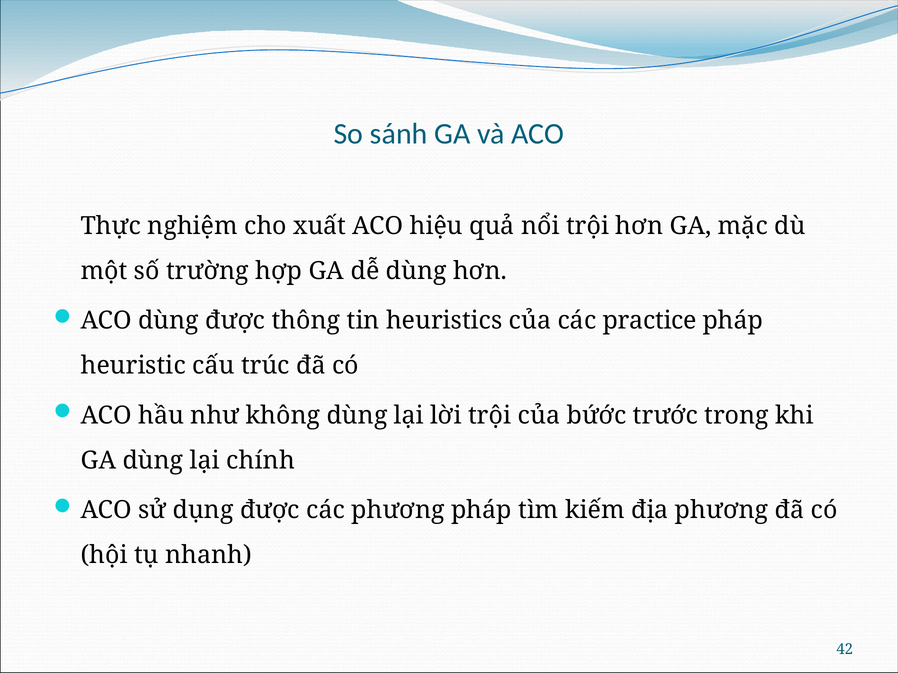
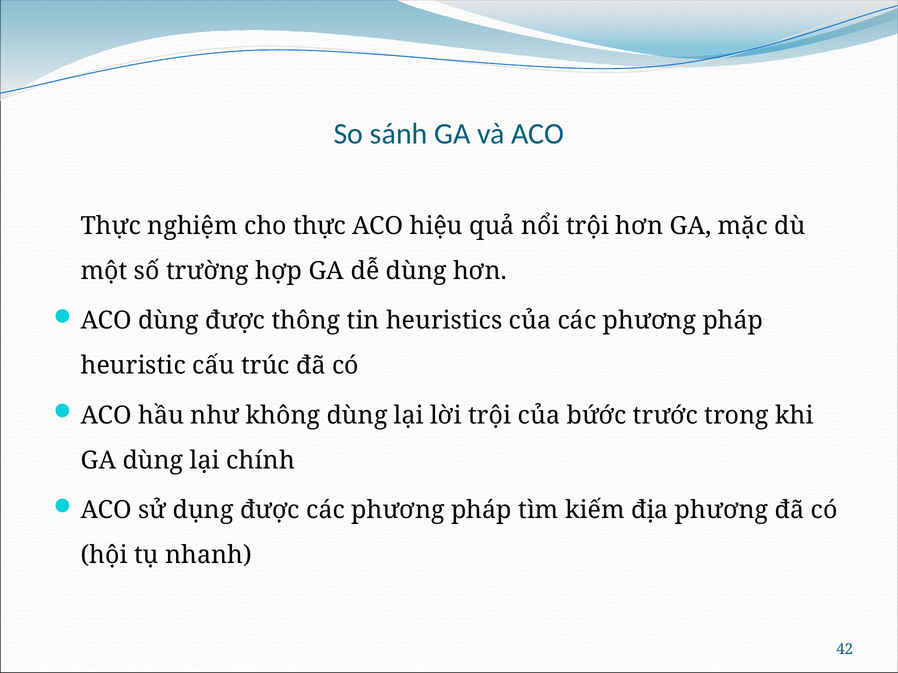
cho xuất: xuất -> thực
của các practice: practice -> phương
